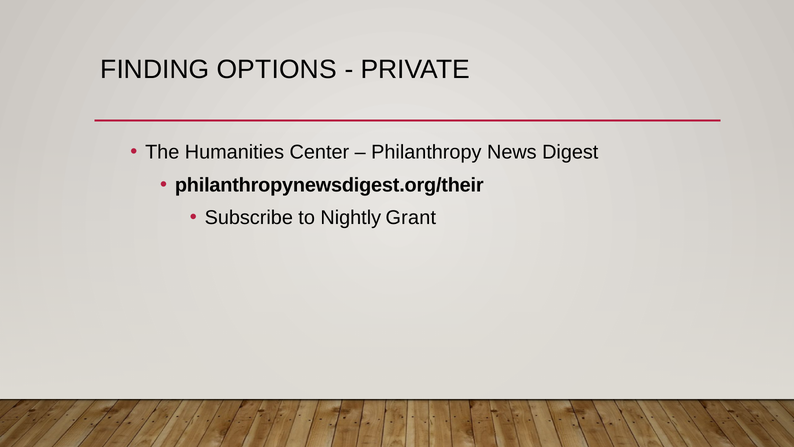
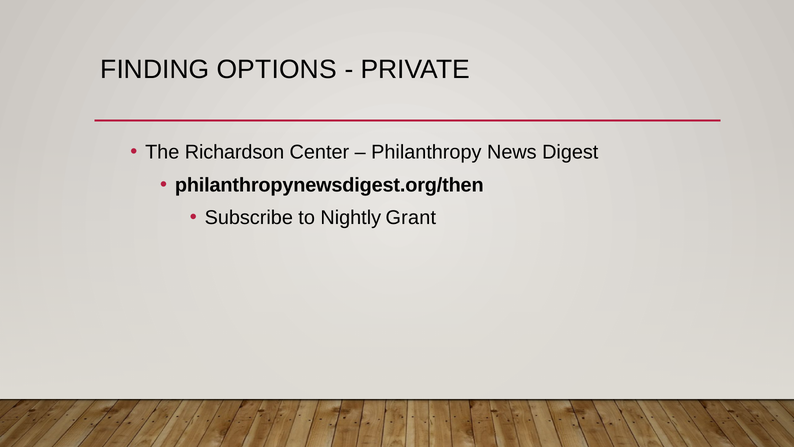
Humanities: Humanities -> Richardson
philanthropynewsdigest.org/their: philanthropynewsdigest.org/their -> philanthropynewsdigest.org/then
